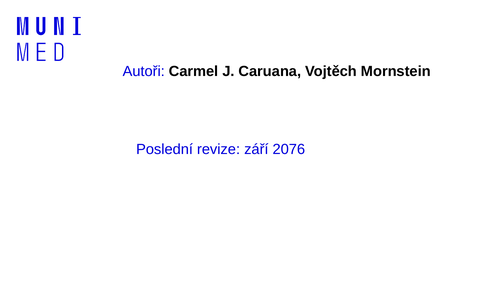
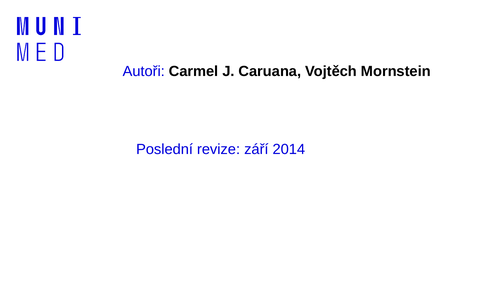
2076: 2076 -> 2014
